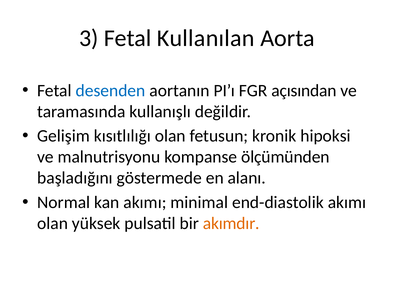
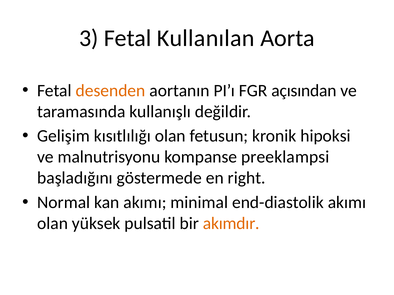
desenden colour: blue -> orange
ölçümünden: ölçümünden -> preeklampsi
alanı: alanı -> right
